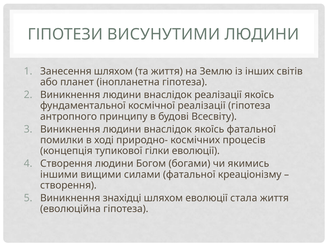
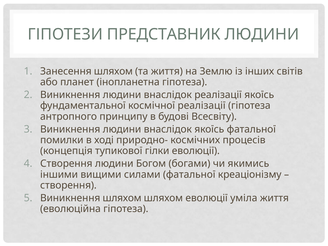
ВИСУНУТИМИ: ВИСУНУТИМИ -> ПРЕДСТАВНИК
Виникнення знахідці: знахідці -> шляхом
стала: стала -> уміла
